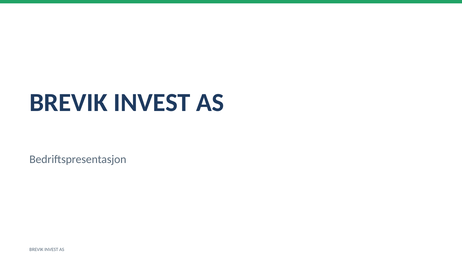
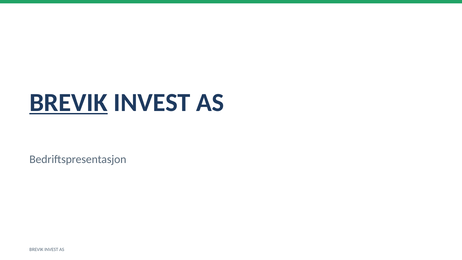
BREVIK at (69, 102) underline: none -> present
